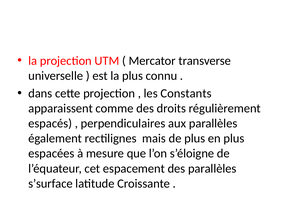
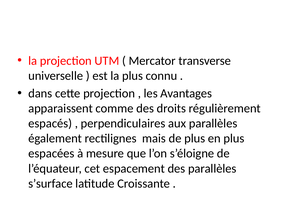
Constants: Constants -> Avantages
